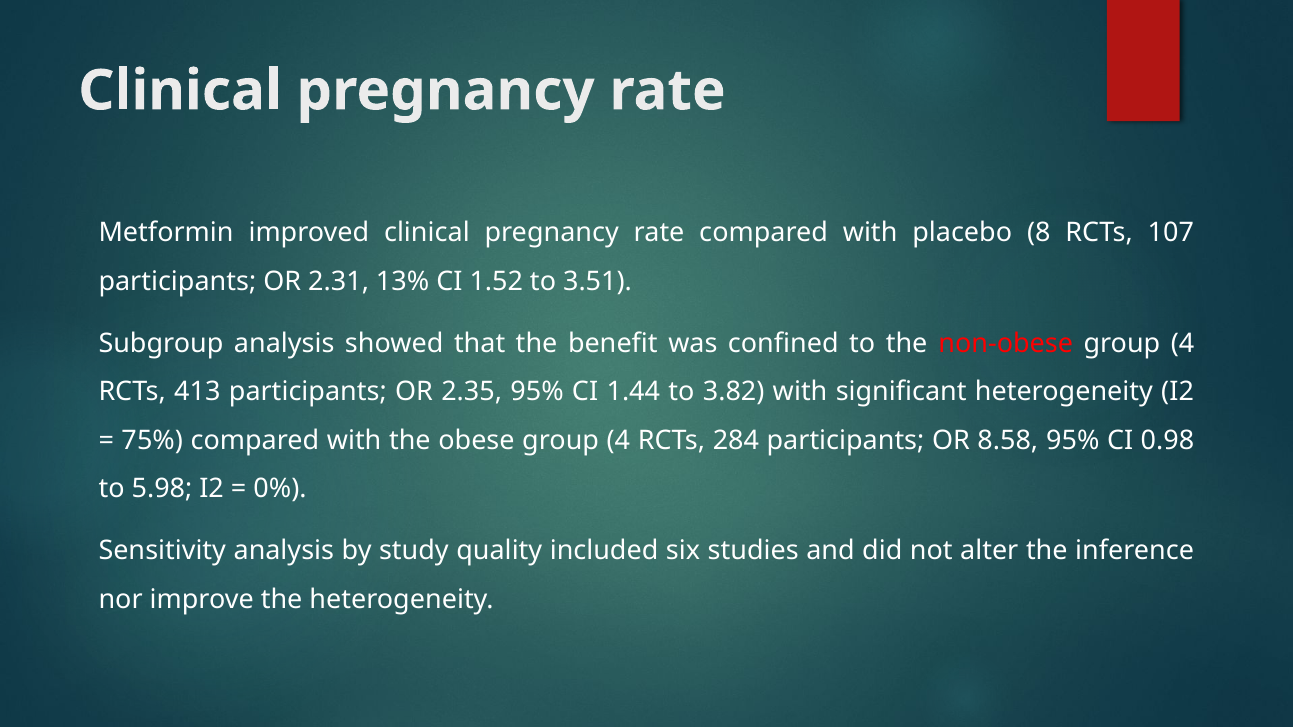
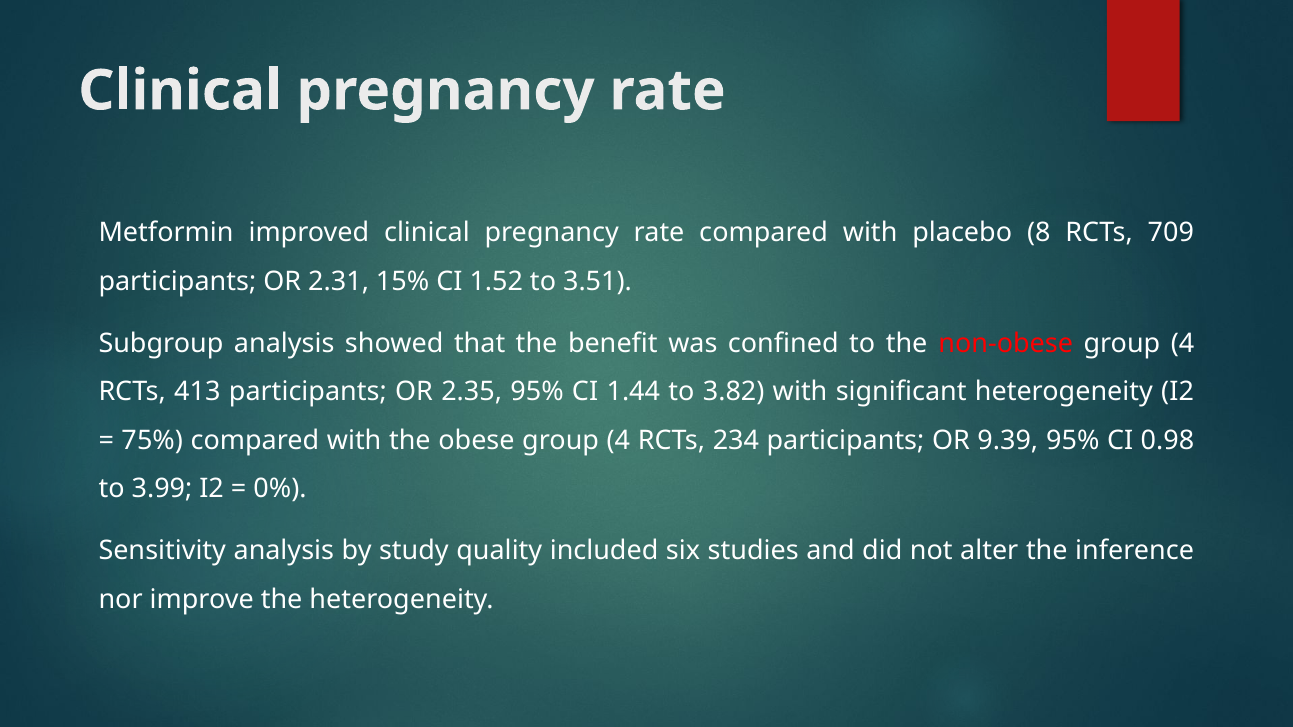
107: 107 -> 709
13%: 13% -> 15%
284: 284 -> 234
8.58: 8.58 -> 9.39
5.98: 5.98 -> 3.99
